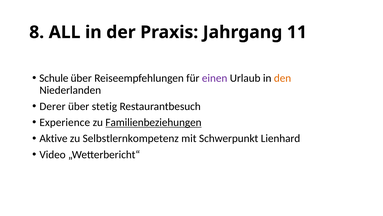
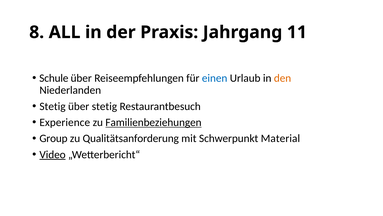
einen colour: purple -> blue
Derer at (52, 106): Derer -> Stetig
Aktive: Aktive -> Group
Selbstlernkompetenz: Selbstlernkompetenz -> Qualitätsanforderung
Lienhard: Lienhard -> Material
Video underline: none -> present
